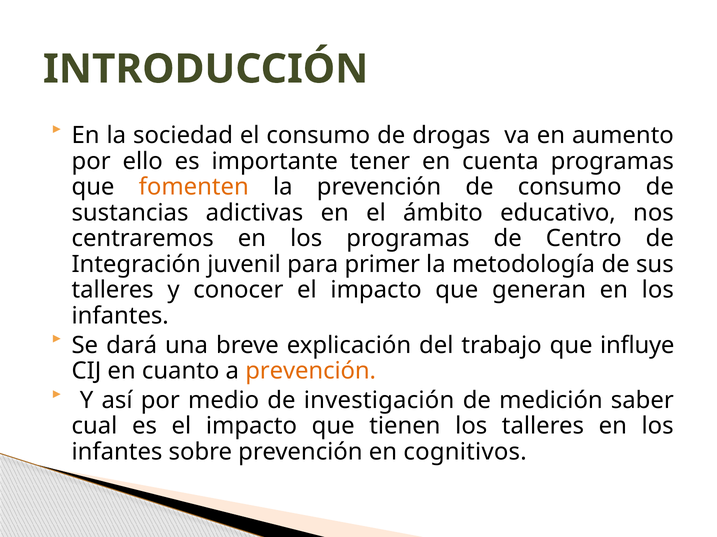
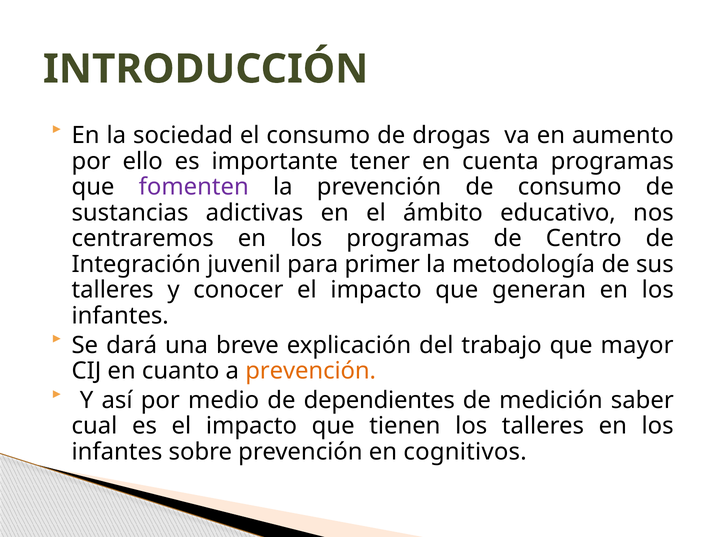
fomenten colour: orange -> purple
influye: influye -> mayor
investigación: investigación -> dependientes
